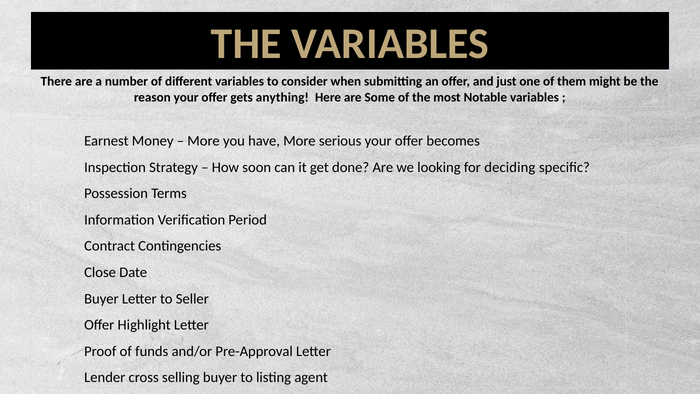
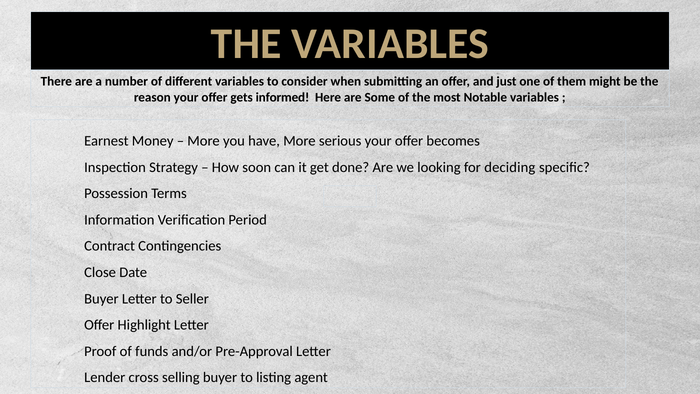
anything: anything -> informed
